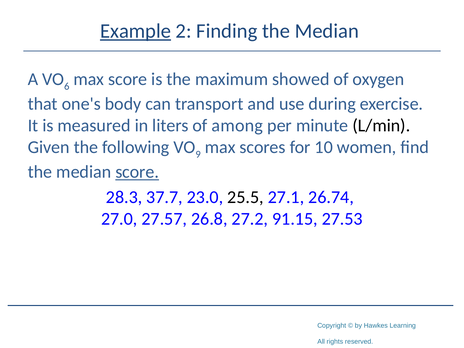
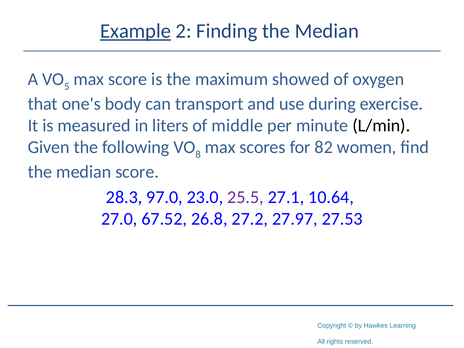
6: 6 -> 5
among: among -> middle
9: 9 -> 8
10: 10 -> 82
score at (137, 172) underline: present -> none
37.7: 37.7 -> 97.0
25.5 colour: black -> purple
26.74: 26.74 -> 10.64
27.57: 27.57 -> 67.52
91.15: 91.15 -> 27.97
